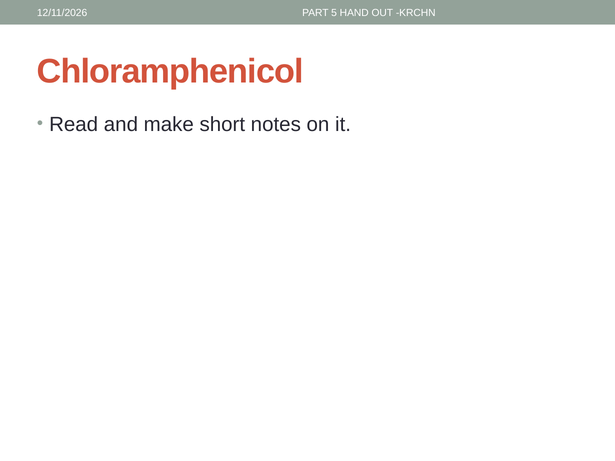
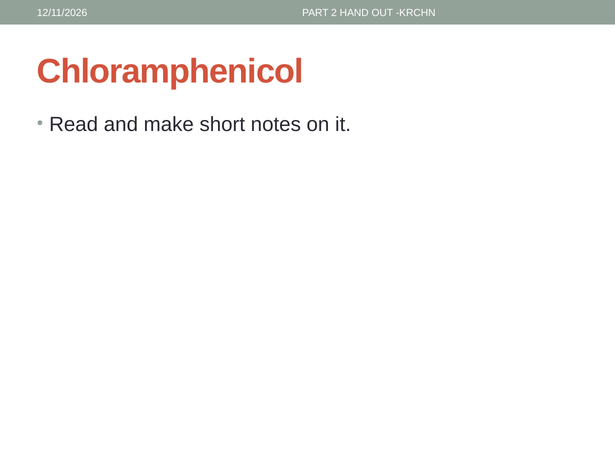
5: 5 -> 2
